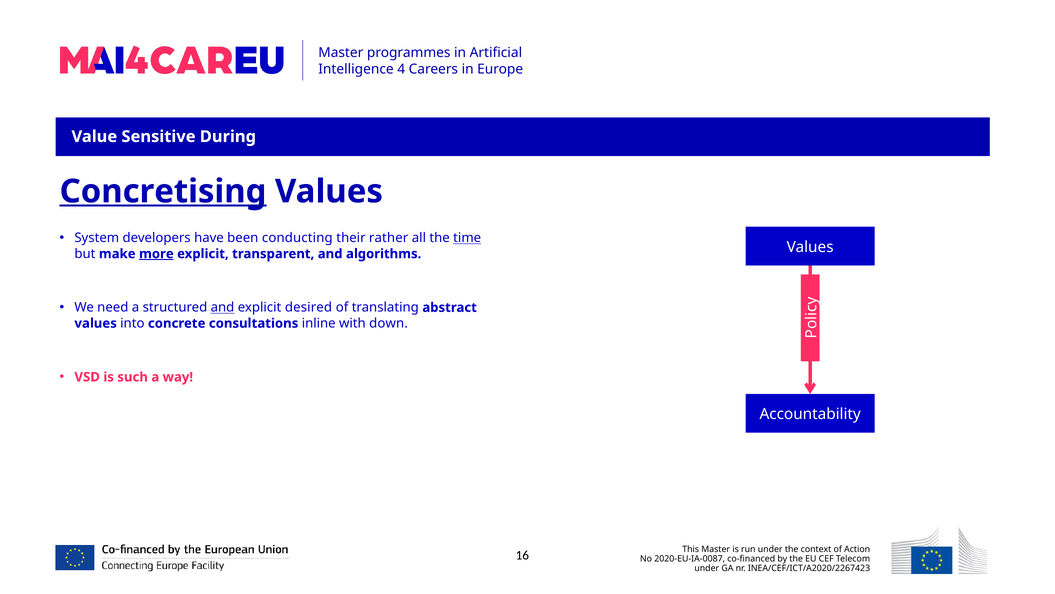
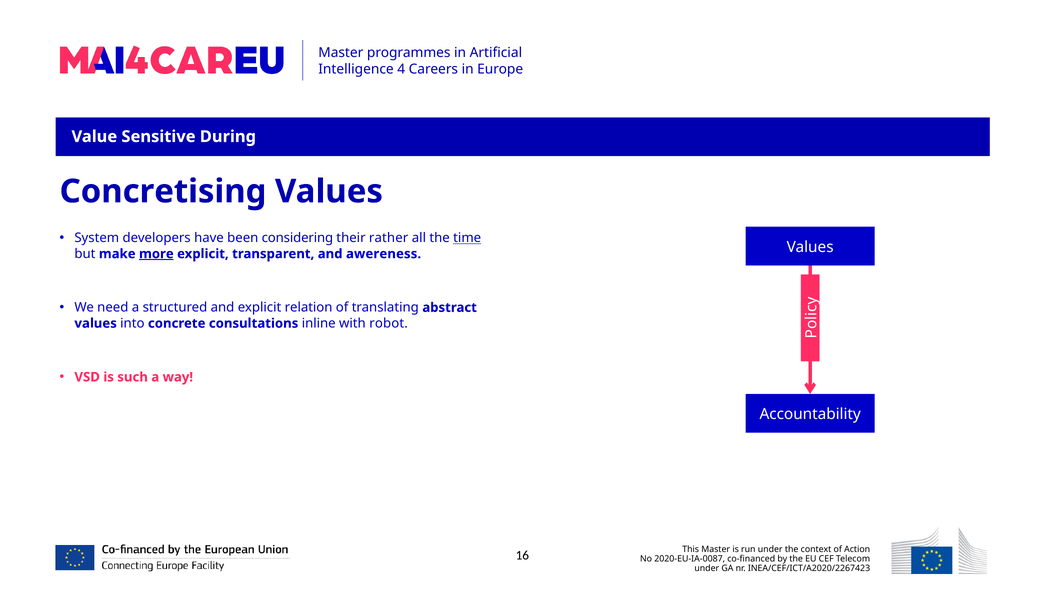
Concretising underline: present -> none
conducting: conducting -> considering
algorithms: algorithms -> awereness
and at (223, 307) underline: present -> none
desired: desired -> relation
down: down -> robot
